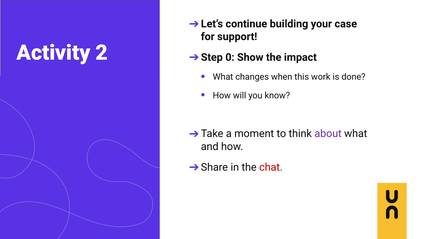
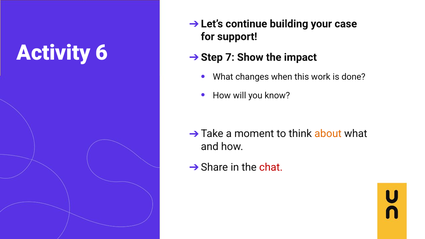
2: 2 -> 6
0: 0 -> 7
about colour: purple -> orange
